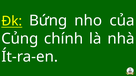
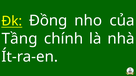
Bứng: Bứng -> Đồng
Củng: Củng -> Tầng
